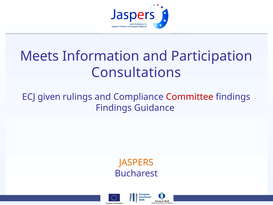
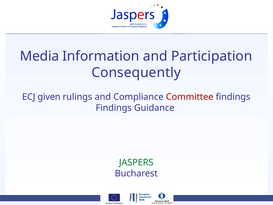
Meets: Meets -> Media
Consultations: Consultations -> Consequently
JASPERS colour: orange -> green
